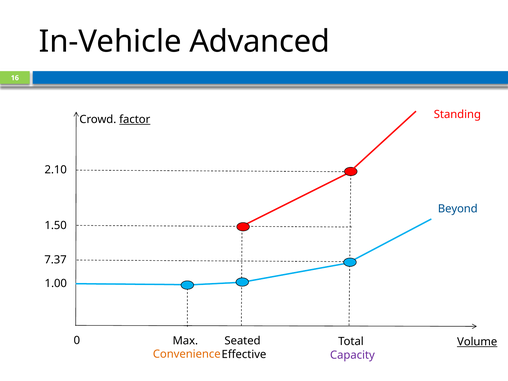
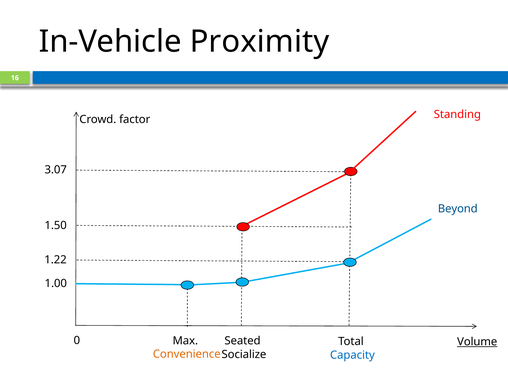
Advanced: Advanced -> Proximity
factor underline: present -> none
2.10: 2.10 -> 3.07
7.37: 7.37 -> 1.22
Effective: Effective -> Socialize
Capacity colour: purple -> blue
